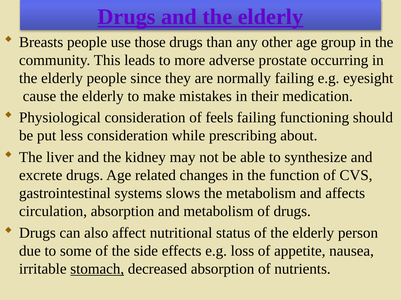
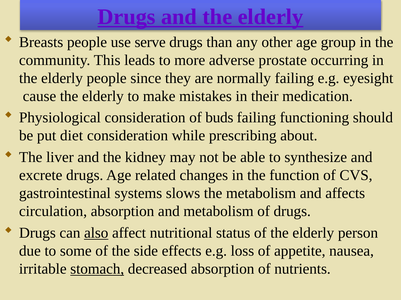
those: those -> serve
feels: feels -> buds
less: less -> diet
also underline: none -> present
